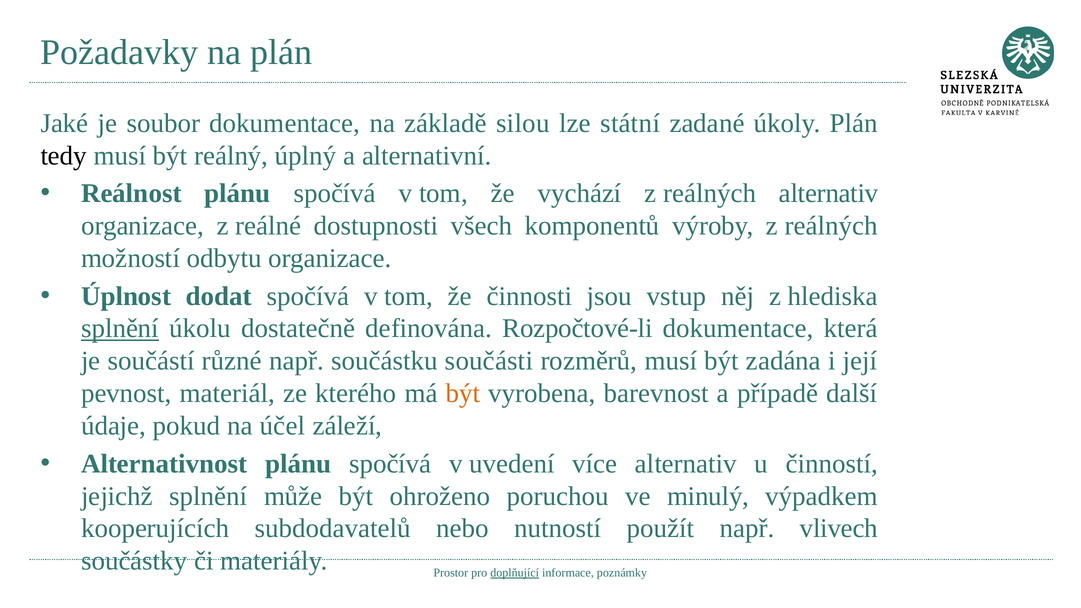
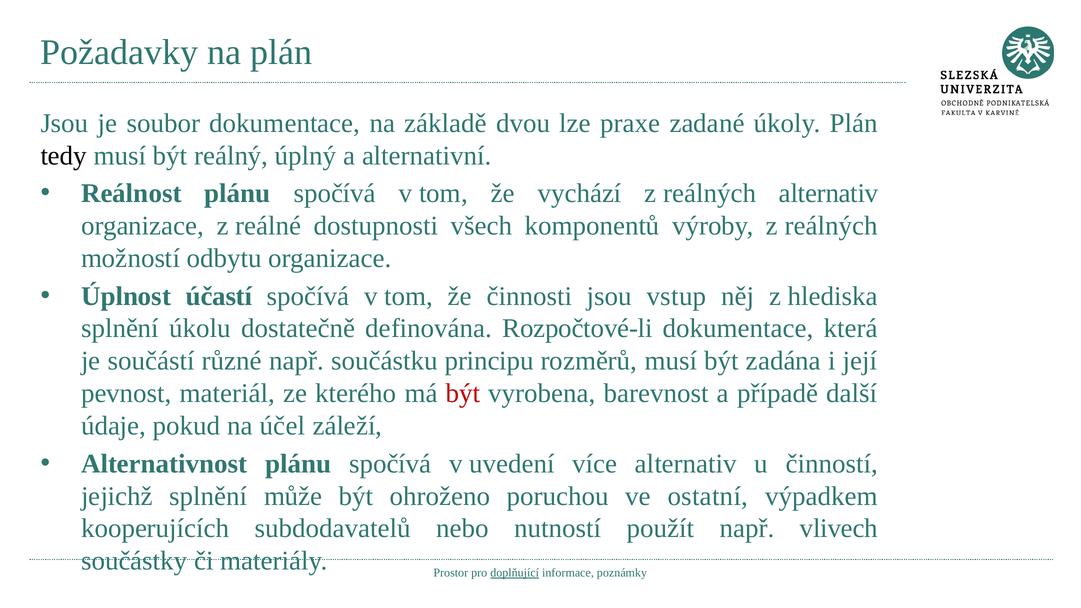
Jaké at (64, 123): Jaké -> Jsou
silou: silou -> dvou
státní: státní -> praxe
dodat: dodat -> účastí
splnění at (120, 329) underline: present -> none
součásti: součásti -> principu
být at (463, 393) colour: orange -> red
minulý: minulý -> ostatní
